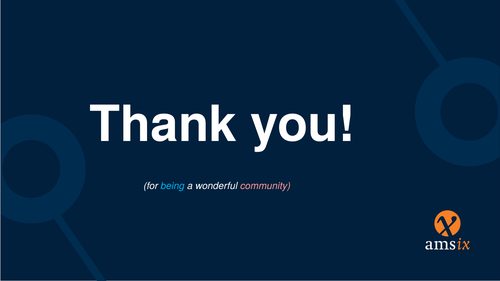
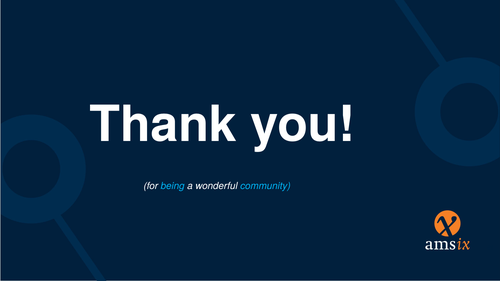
community colour: pink -> light blue
